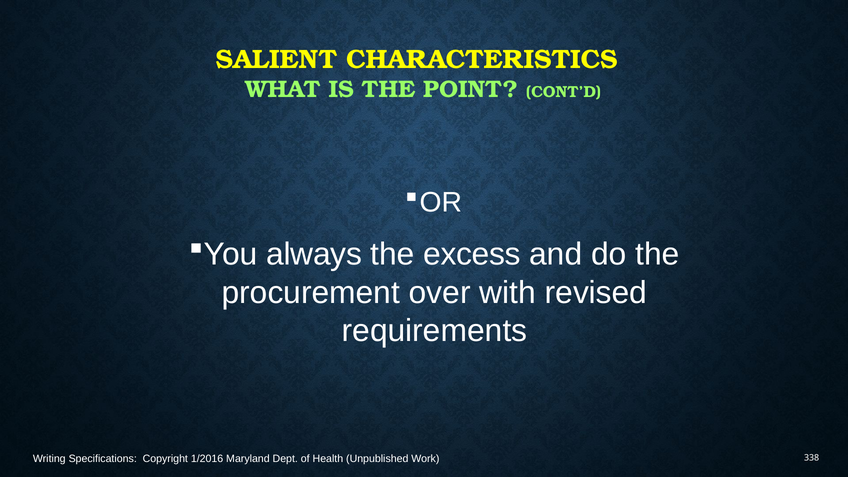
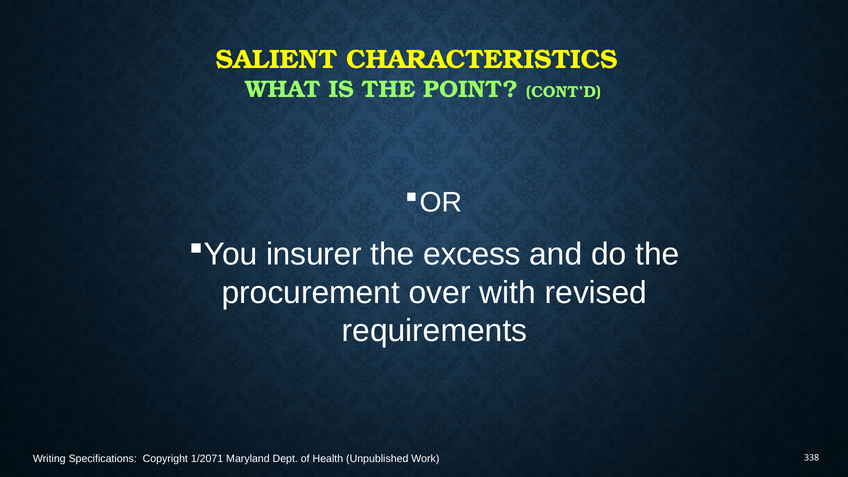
always: always -> insurer
1/2016: 1/2016 -> 1/2071
